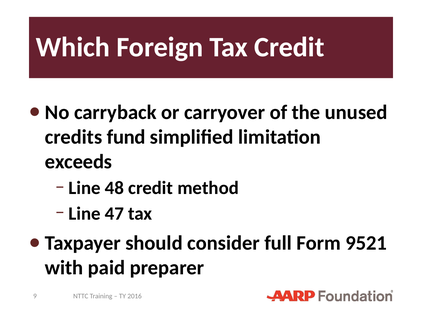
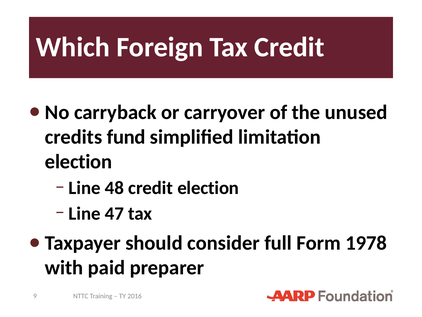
exceeds at (78, 161): exceeds -> election
credit method: method -> election
9521: 9521 -> 1978
